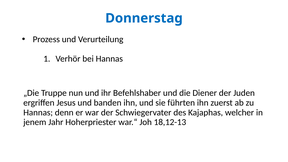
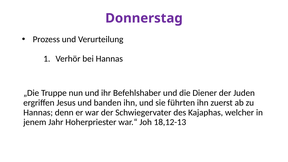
Donnerstag colour: blue -> purple
